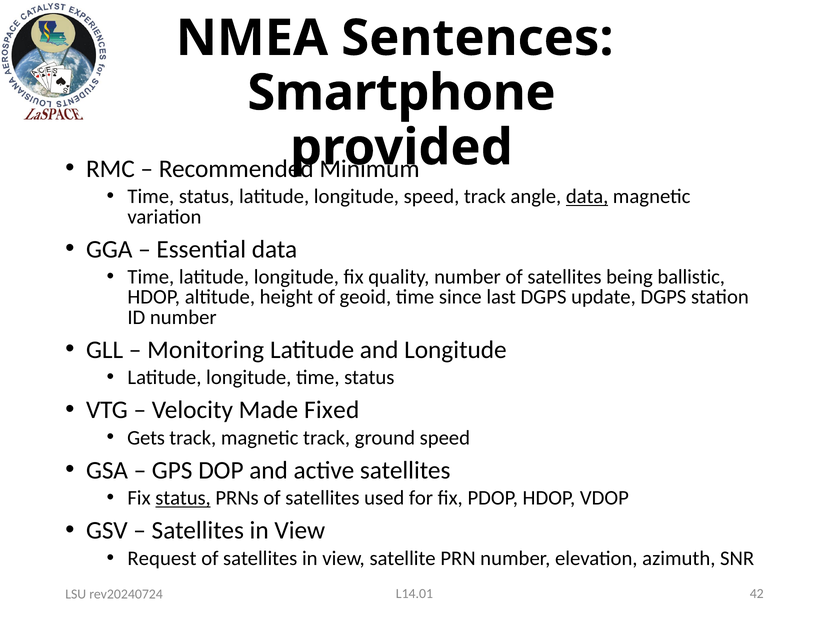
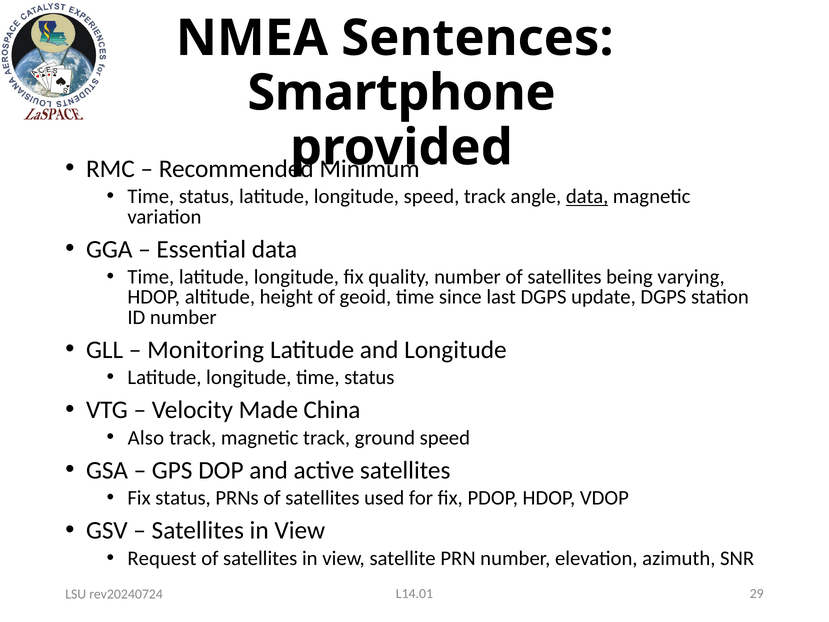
ballistic: ballistic -> varying
Fixed: Fixed -> China
Gets: Gets -> Also
status at (183, 498) underline: present -> none
42: 42 -> 29
